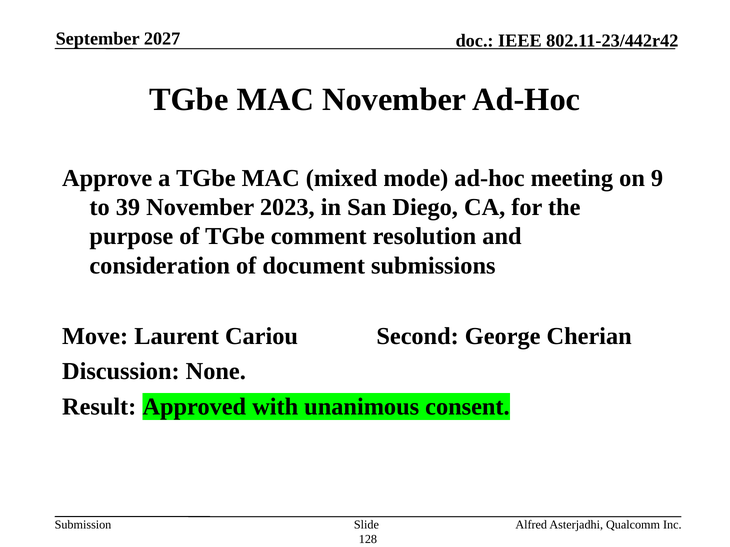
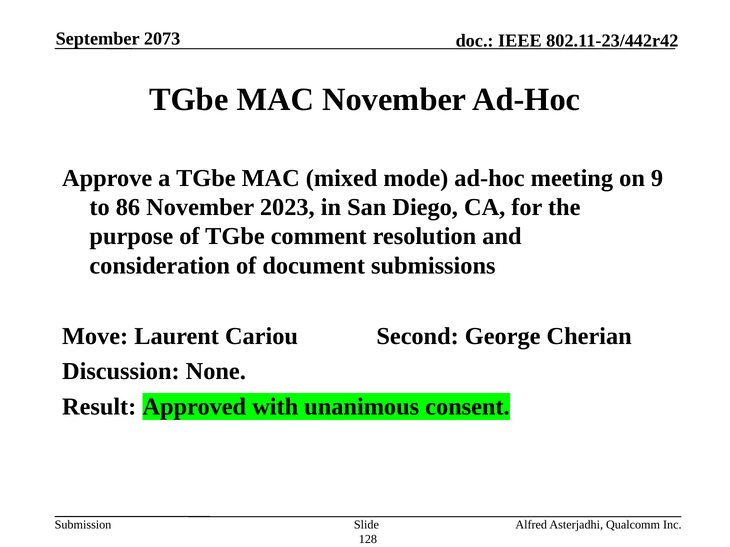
2027: 2027 -> 2073
39: 39 -> 86
